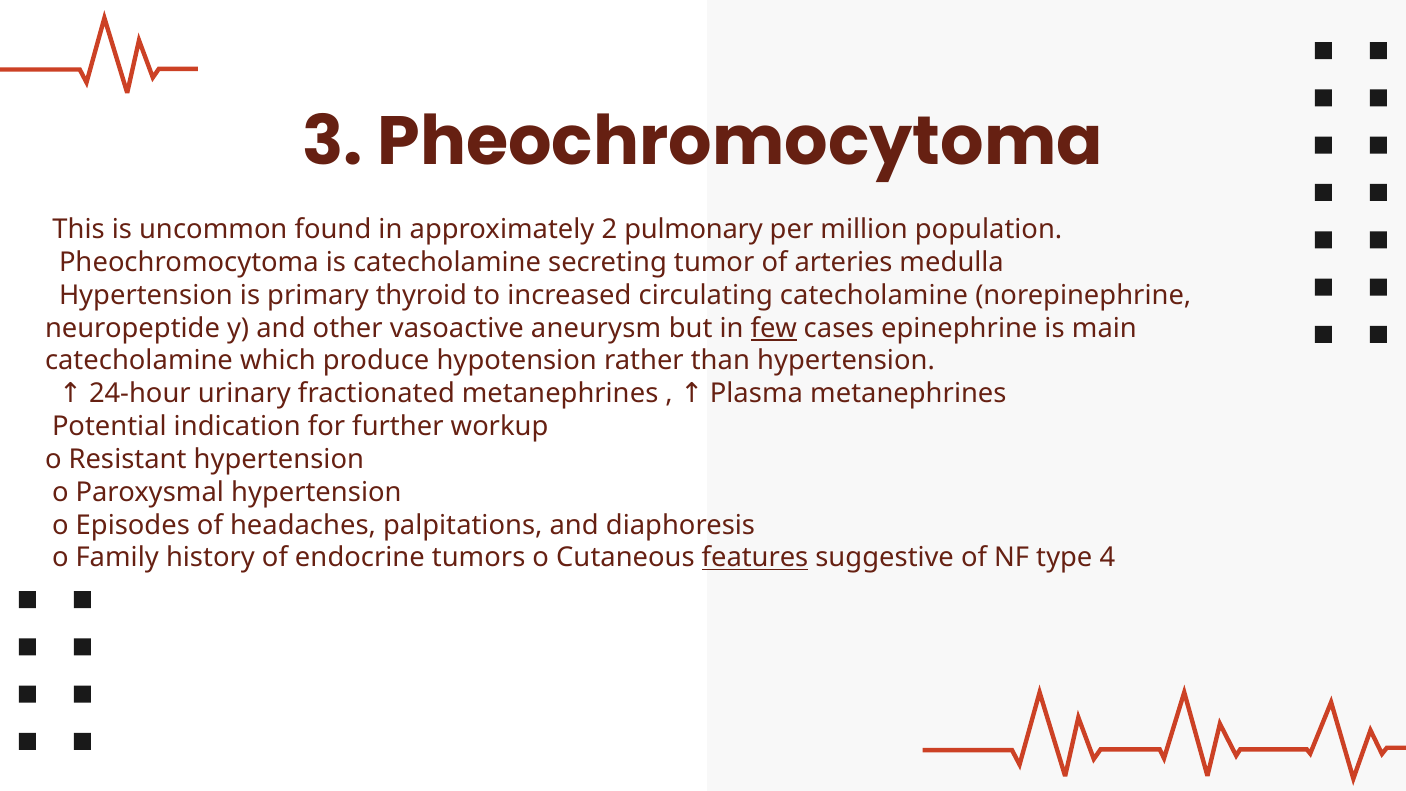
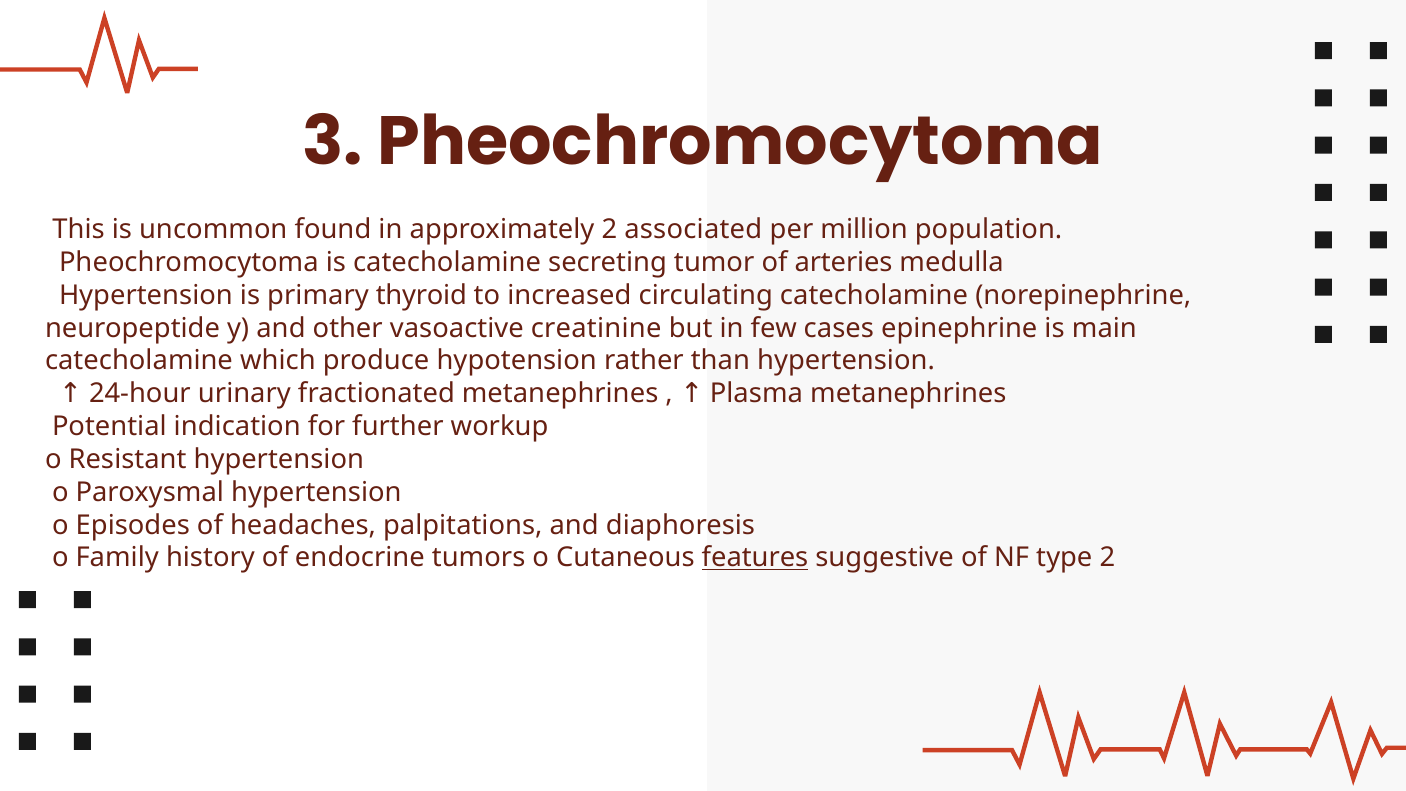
pulmonary: pulmonary -> associated
aneurysm: aneurysm -> creatinine
few underline: present -> none
type 4: 4 -> 2
